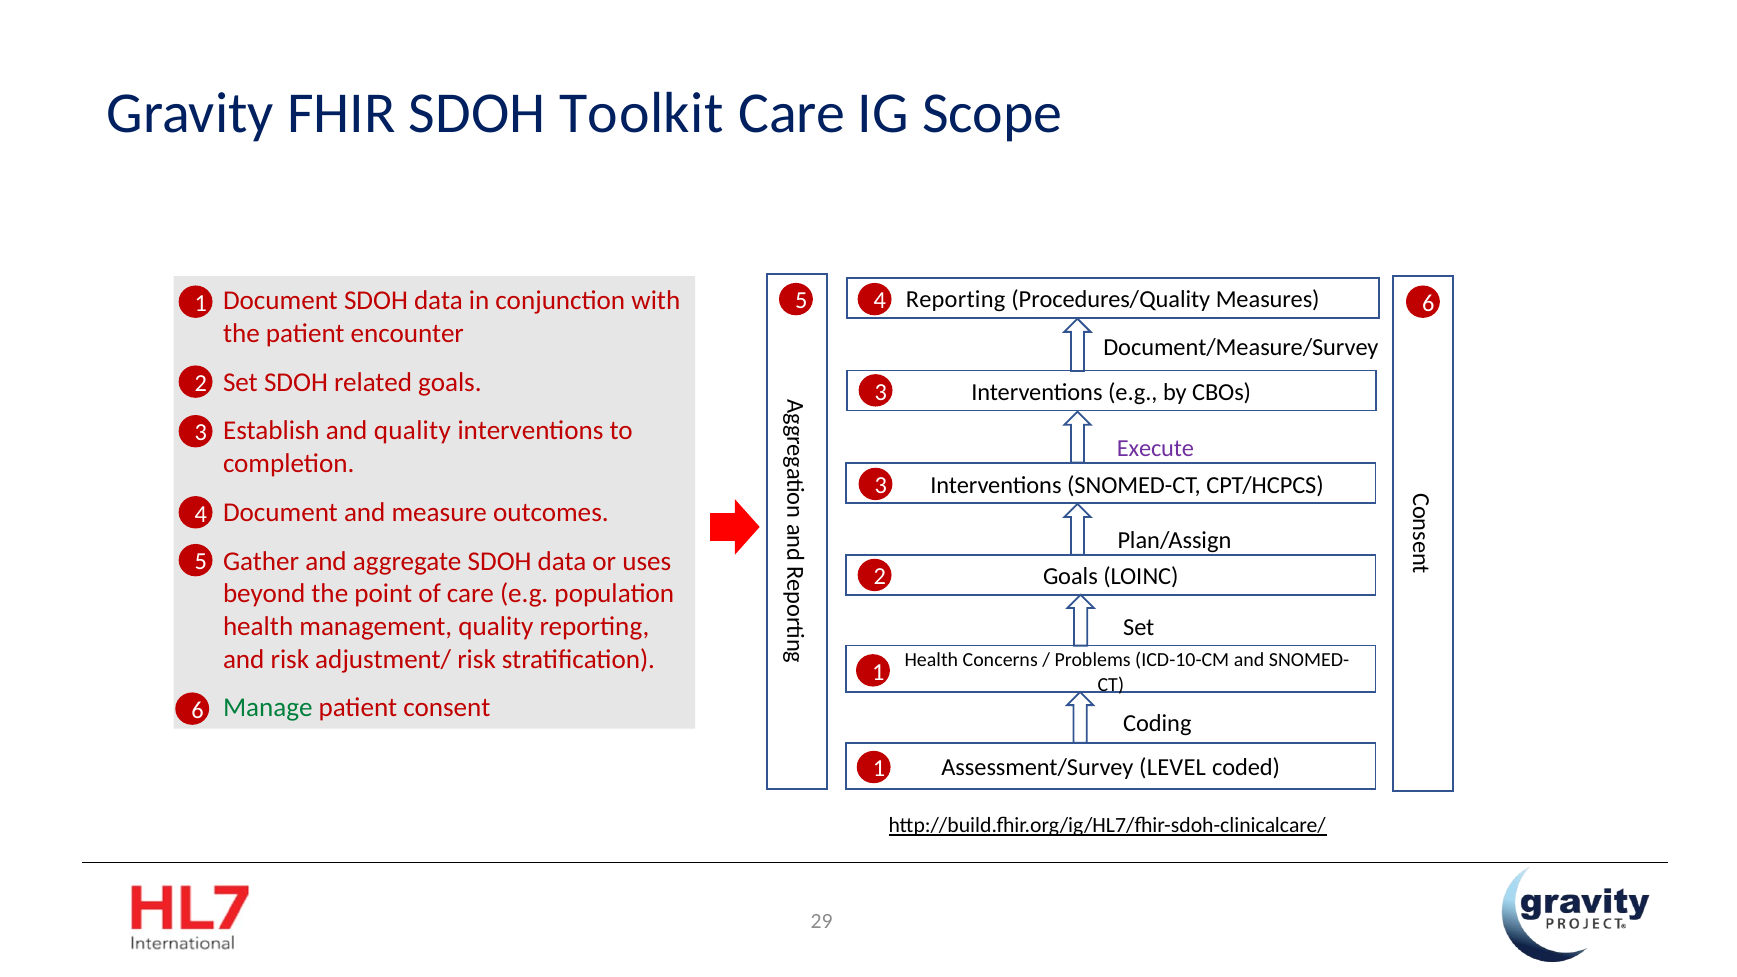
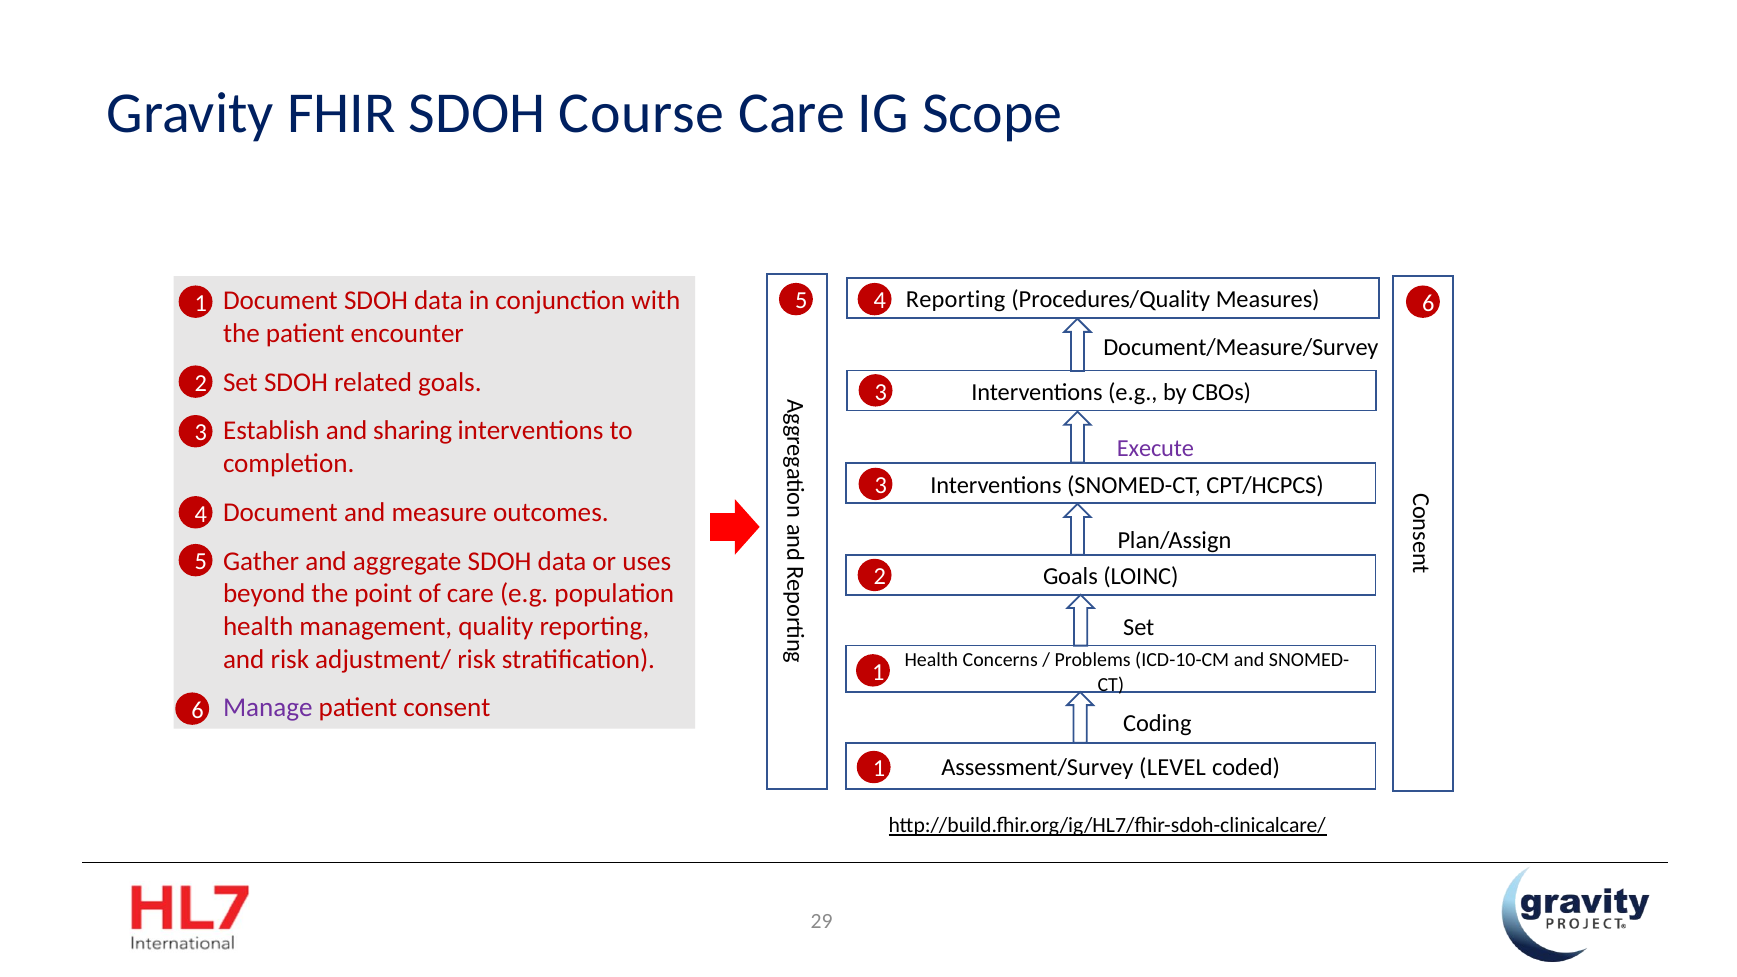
Toolkit: Toolkit -> Course
and quality: quality -> sharing
Manage colour: green -> purple
